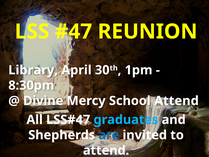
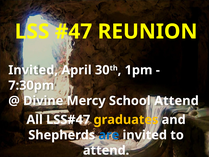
Library at (33, 70): Library -> Invited
8:30pm: 8:30pm -> 7:30pm
graduates colour: light blue -> yellow
